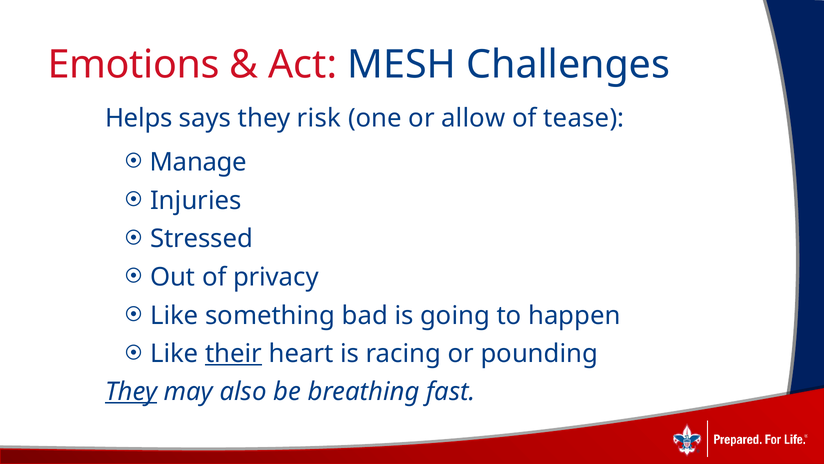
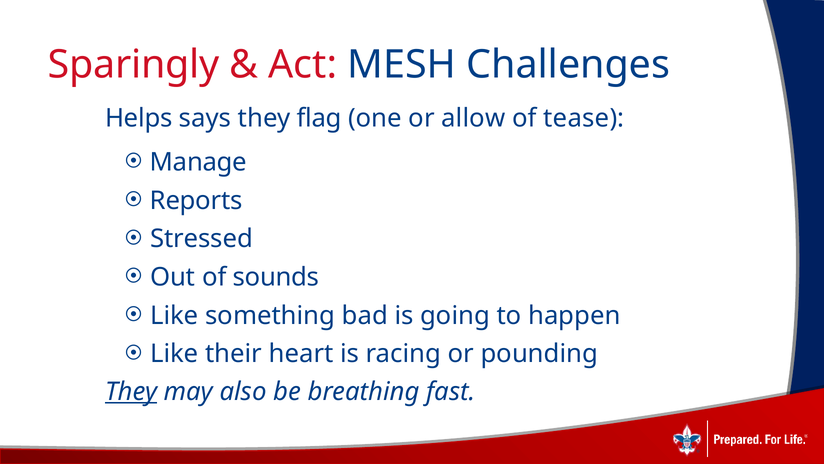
Emotions: Emotions -> Sparingly
risk: risk -> flag
Injuries: Injuries -> Reports
privacy: privacy -> sounds
their underline: present -> none
